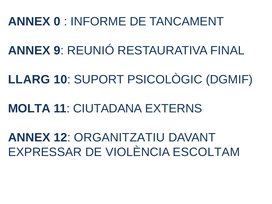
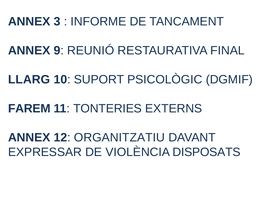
0: 0 -> 3
MOLTA: MOLTA -> FAREM
CIUTADANA: CIUTADANA -> TONTERIES
ESCOLTAM: ESCOLTAM -> DISPOSATS
